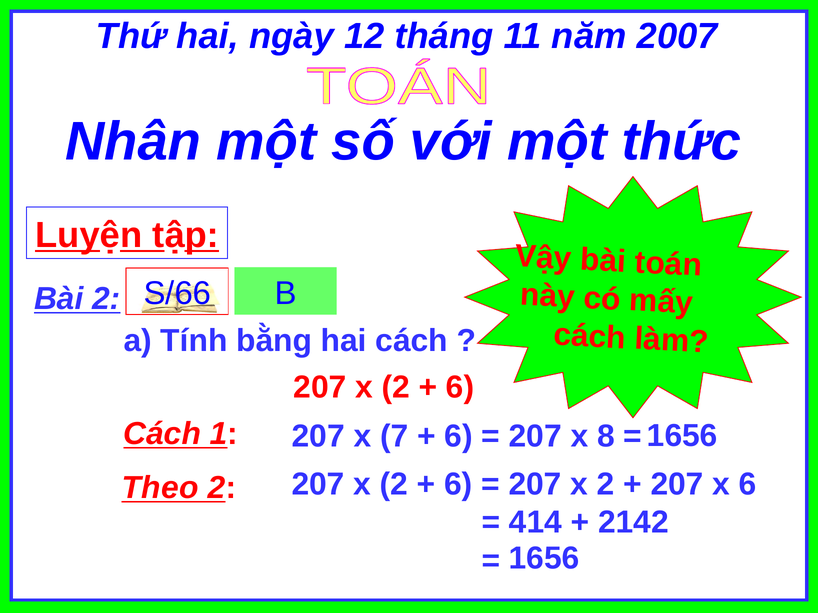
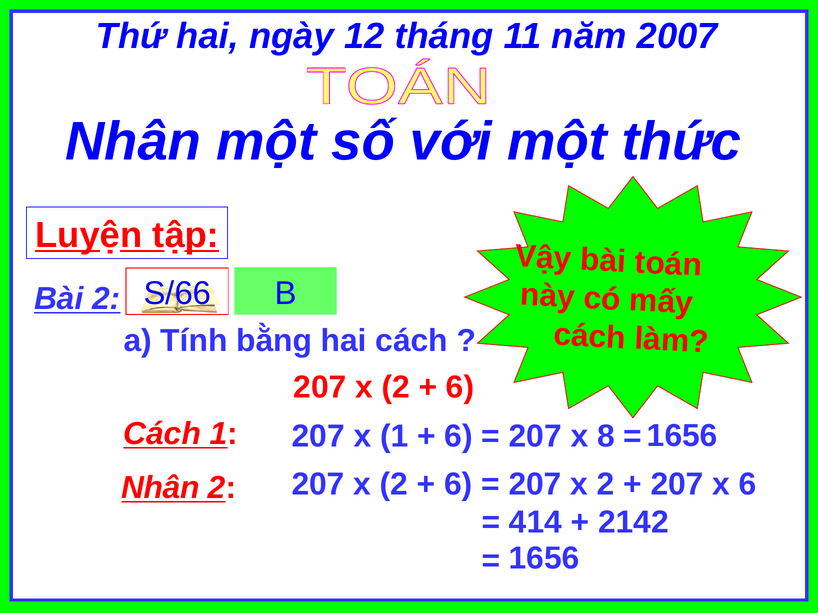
x 7: 7 -> 1
Theo at (160, 488): Theo -> Nhân
